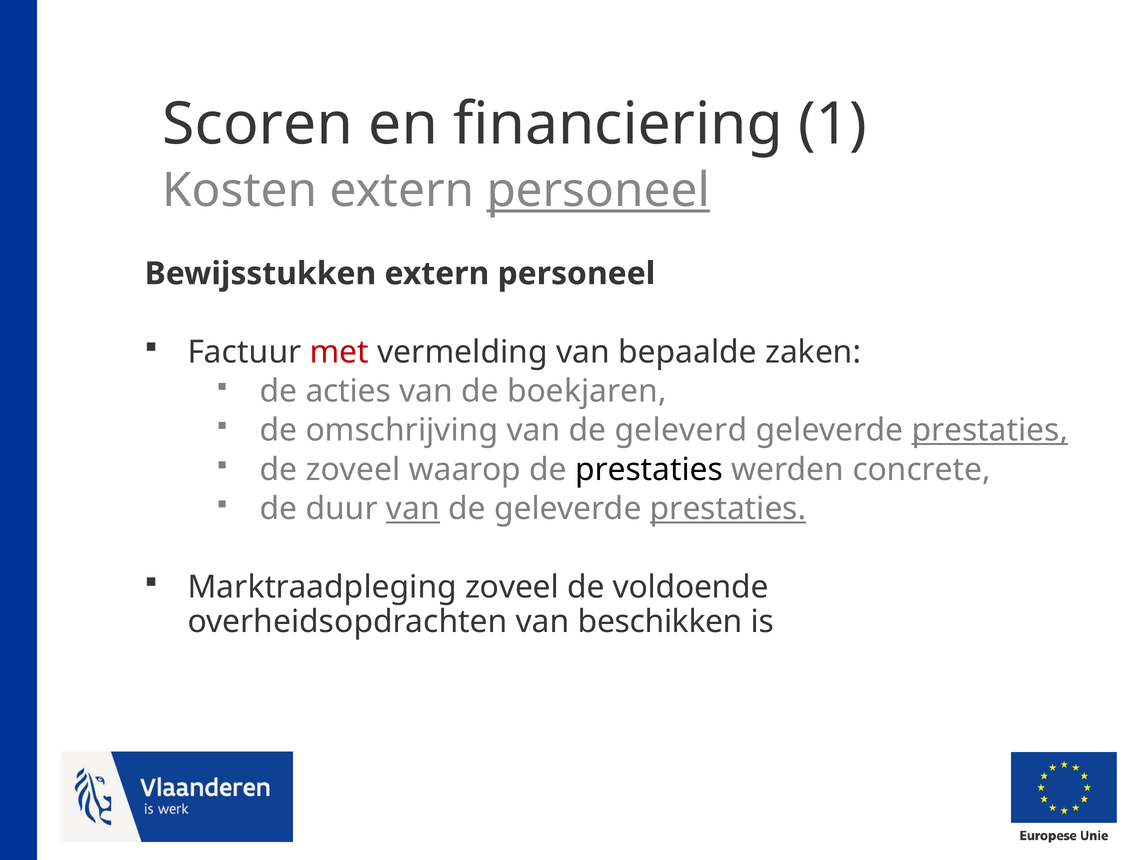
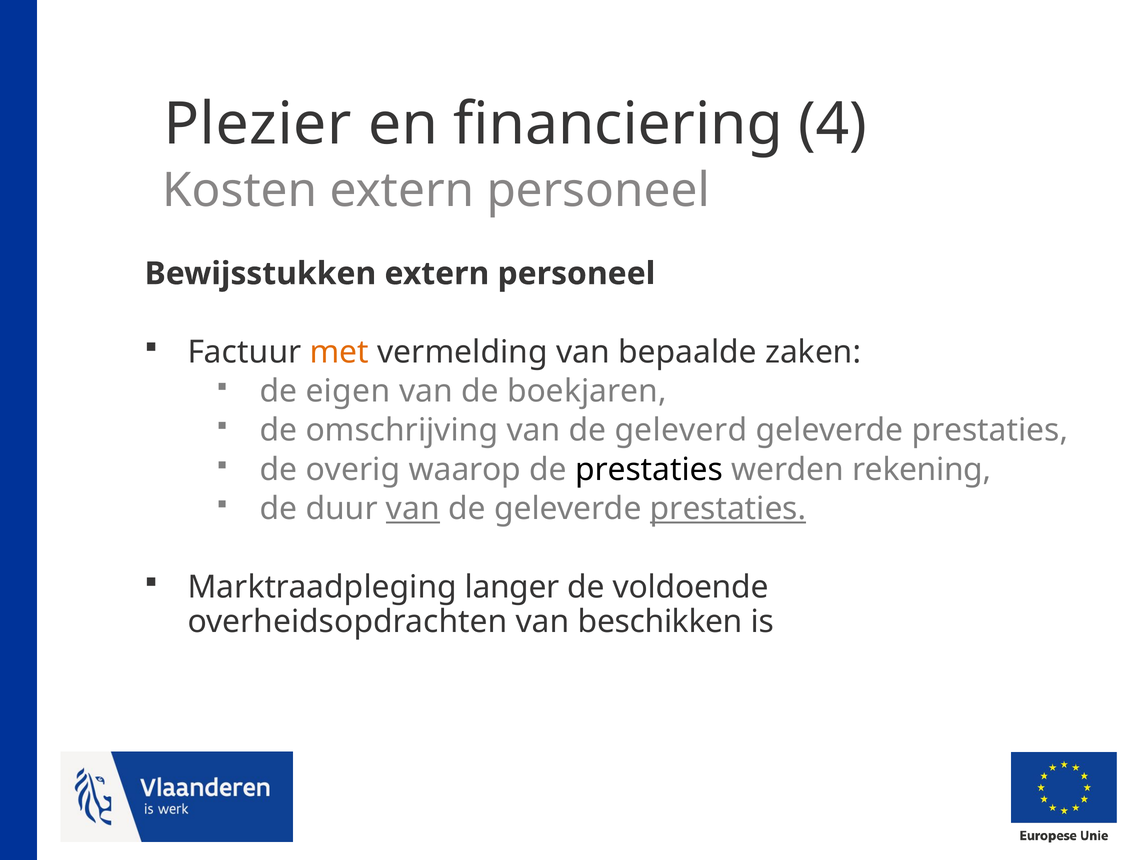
Scoren: Scoren -> Plezier
1: 1 -> 4
personeel at (598, 190) underline: present -> none
met colour: red -> orange
acties: acties -> eigen
prestaties at (990, 430) underline: present -> none
de zoveel: zoveel -> overig
concrete: concrete -> rekening
Marktraadpleging zoveel: zoveel -> langer
